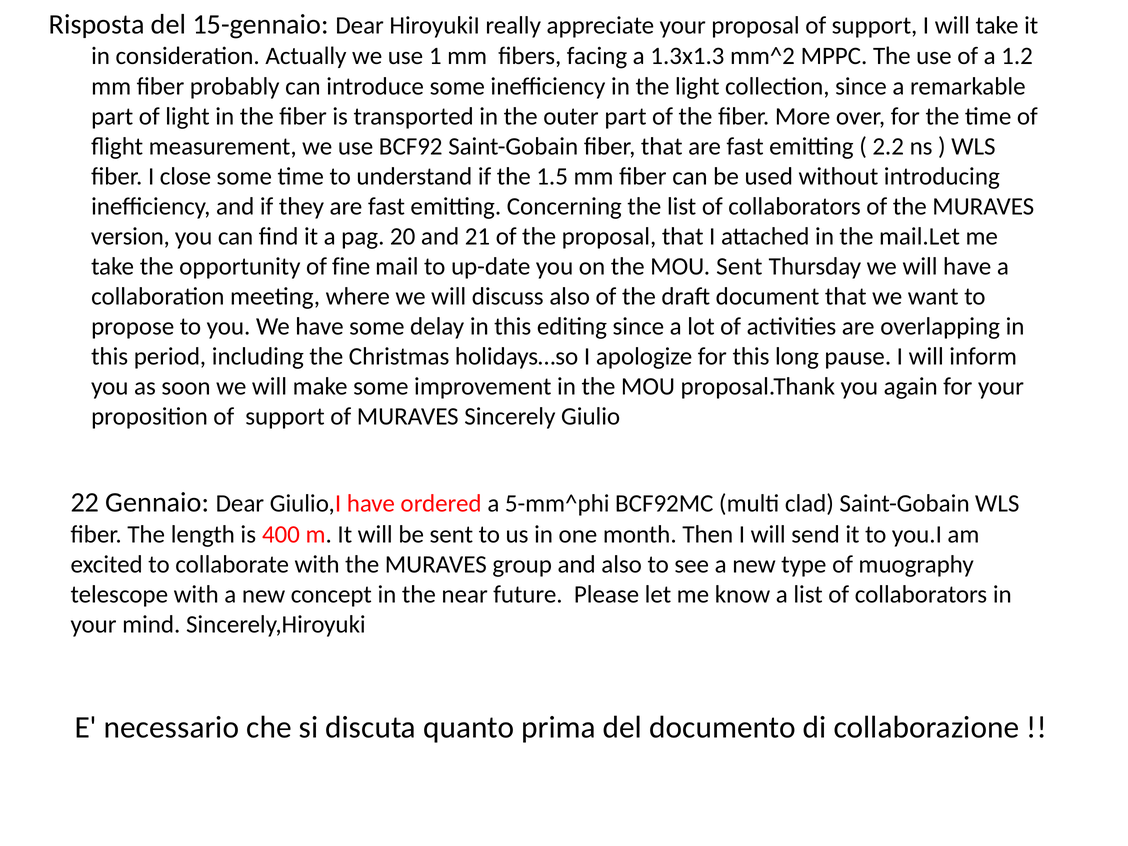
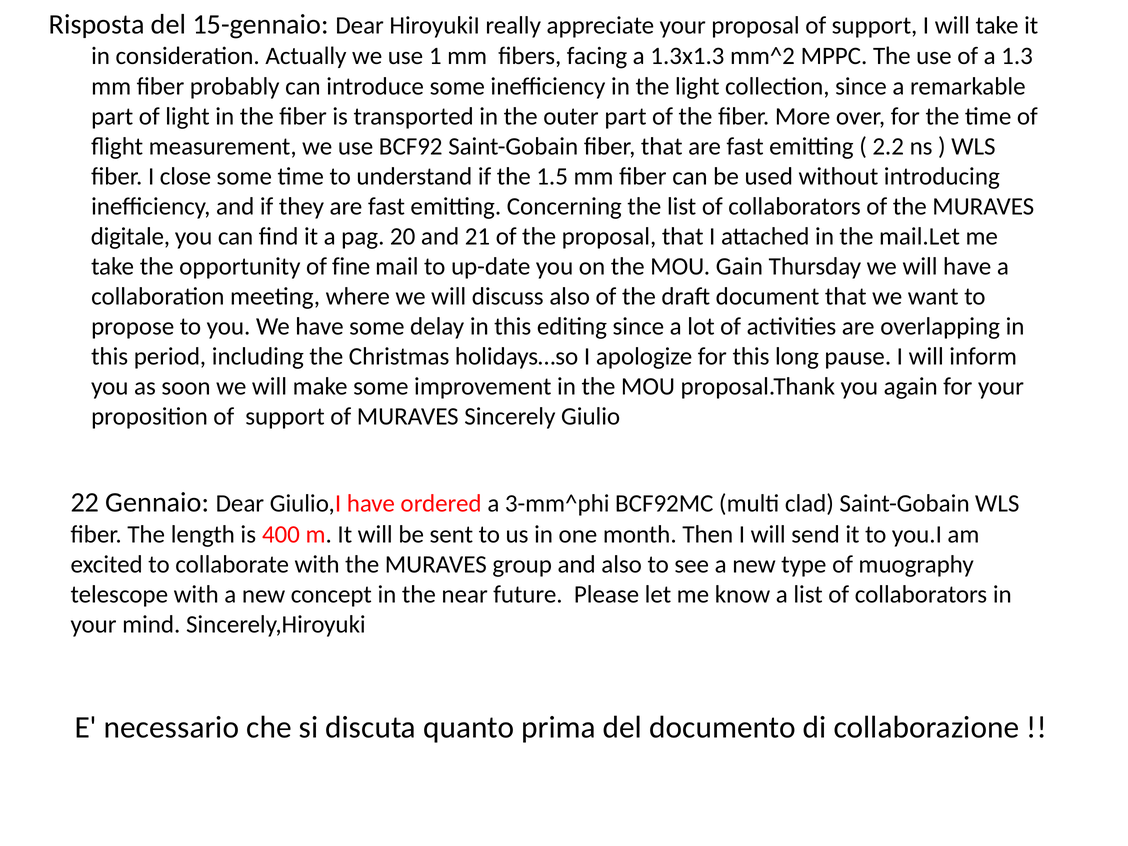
1.2: 1.2 -> 1.3
version: version -> digitale
MOU Sent: Sent -> Gain
5-mm^phi: 5-mm^phi -> 3-mm^phi
